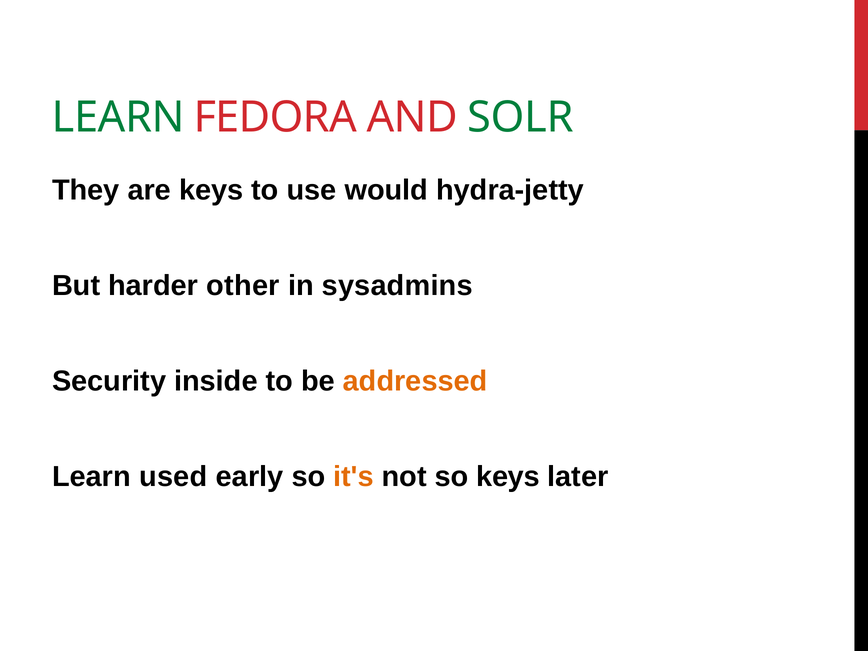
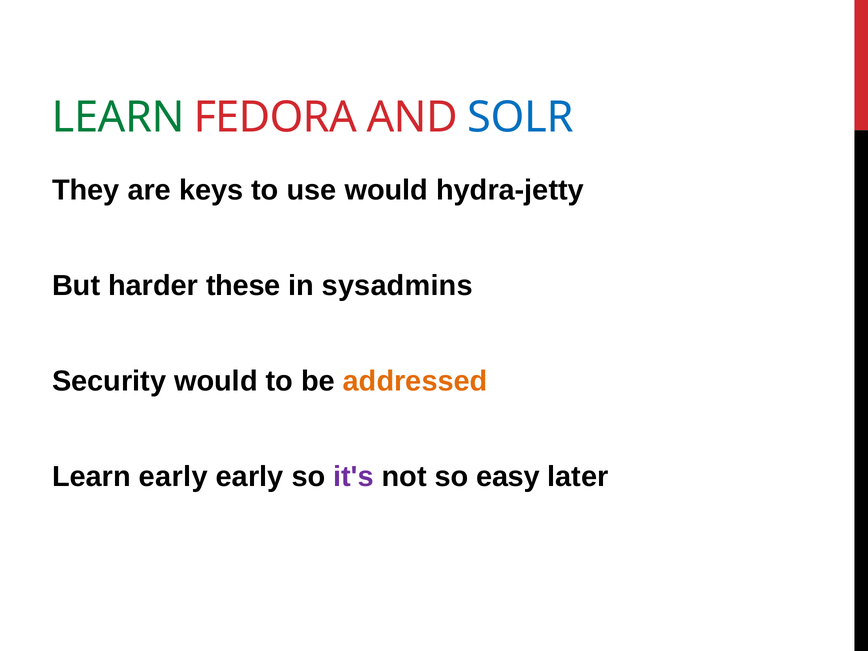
SOLR colour: green -> blue
other: other -> these
Security inside: inside -> would
Learn used: used -> early
it's colour: orange -> purple
so keys: keys -> easy
